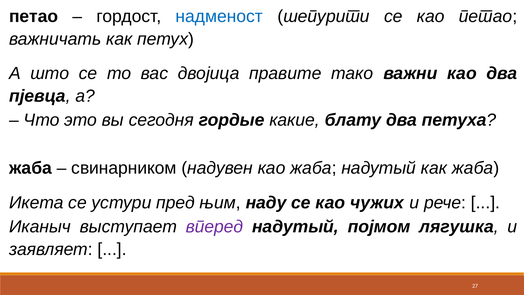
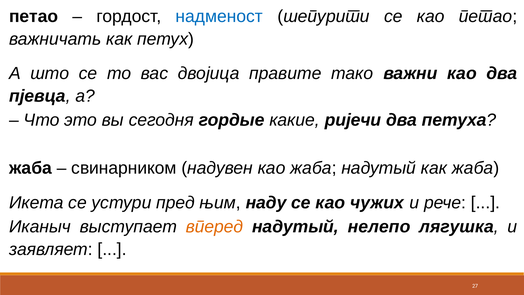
блату: блату -> ријечи
вперед colour: purple -> orange
појмом: појмом -> нелепо
